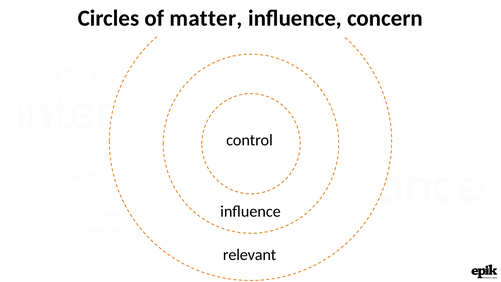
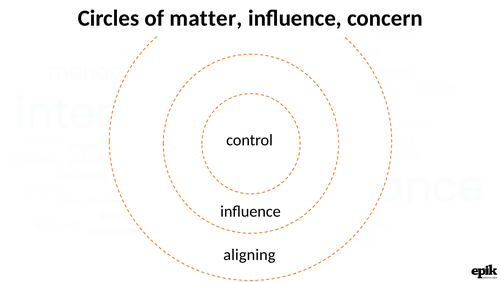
relevant: relevant -> aligning
